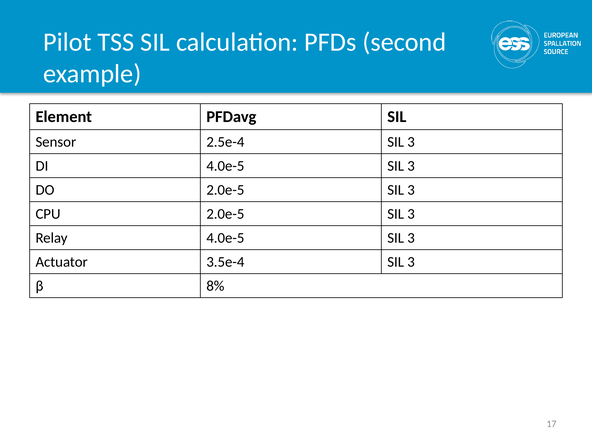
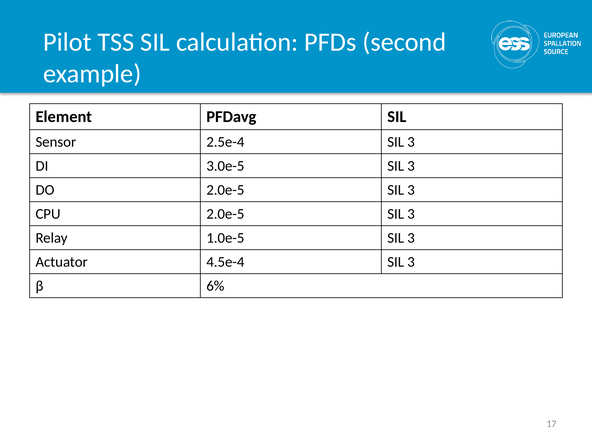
DI 4.0e-5: 4.0e-5 -> 3.0e-5
Relay 4.0e-5: 4.0e-5 -> 1.0e-5
3.5e-4: 3.5e-4 -> 4.5e-4
8%: 8% -> 6%
